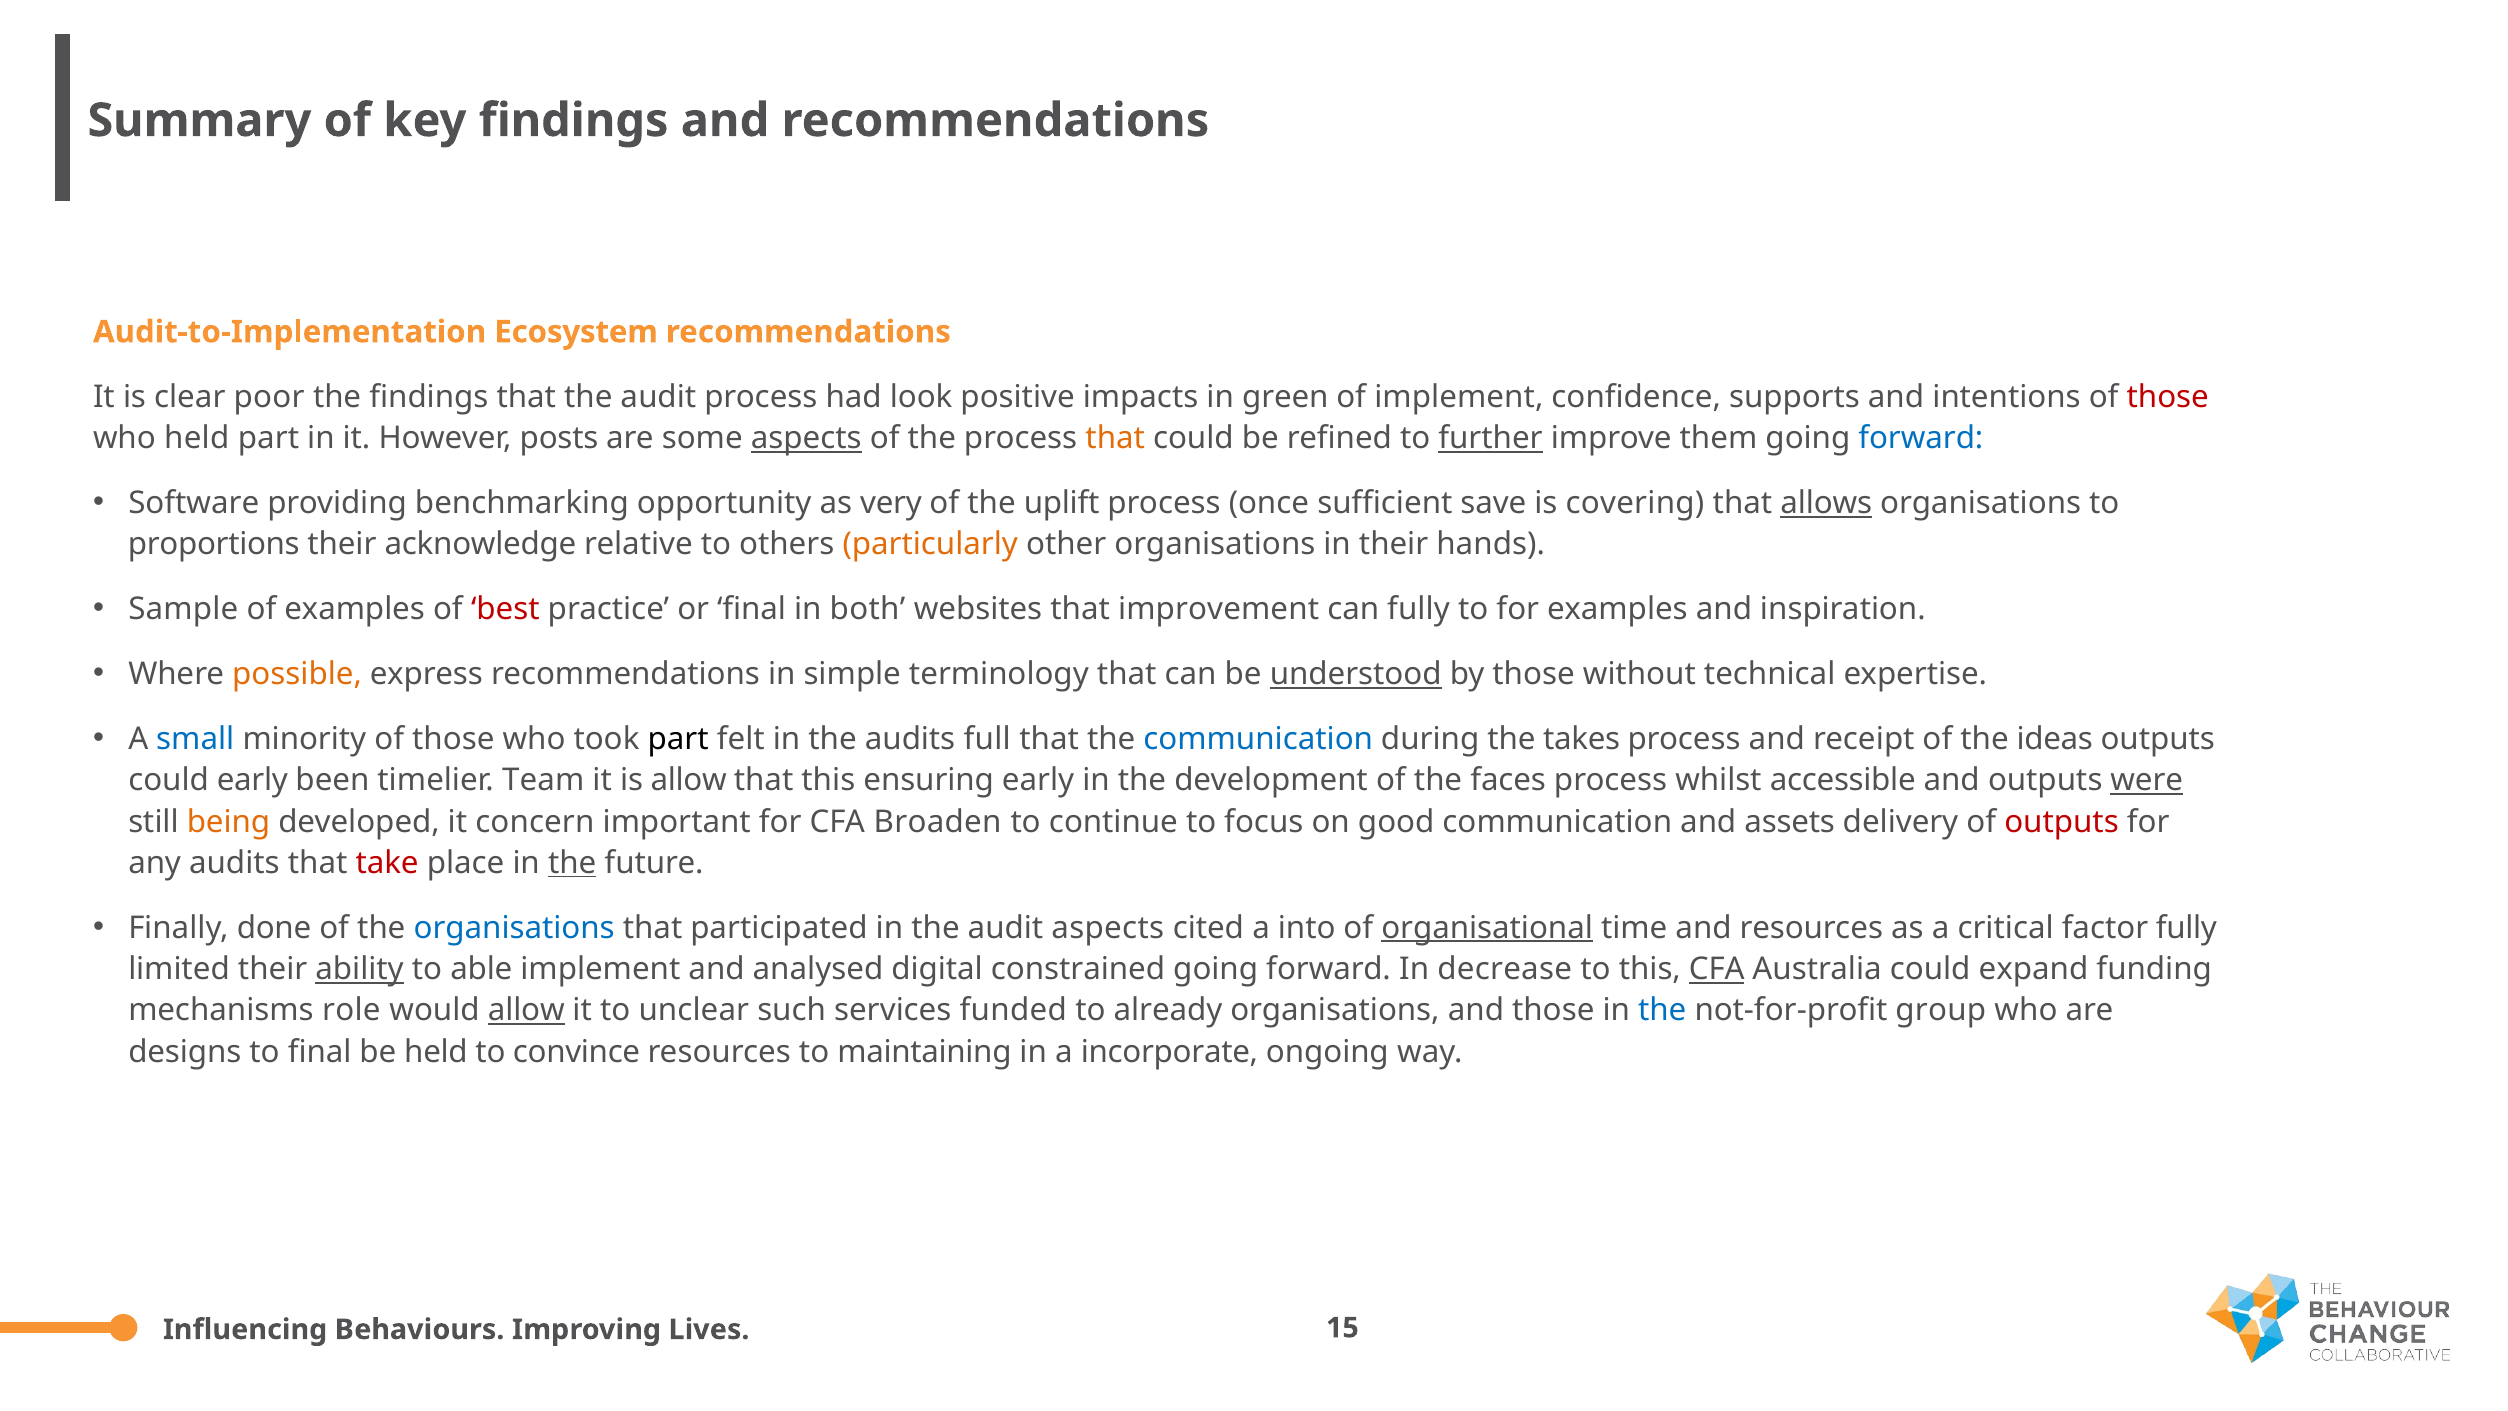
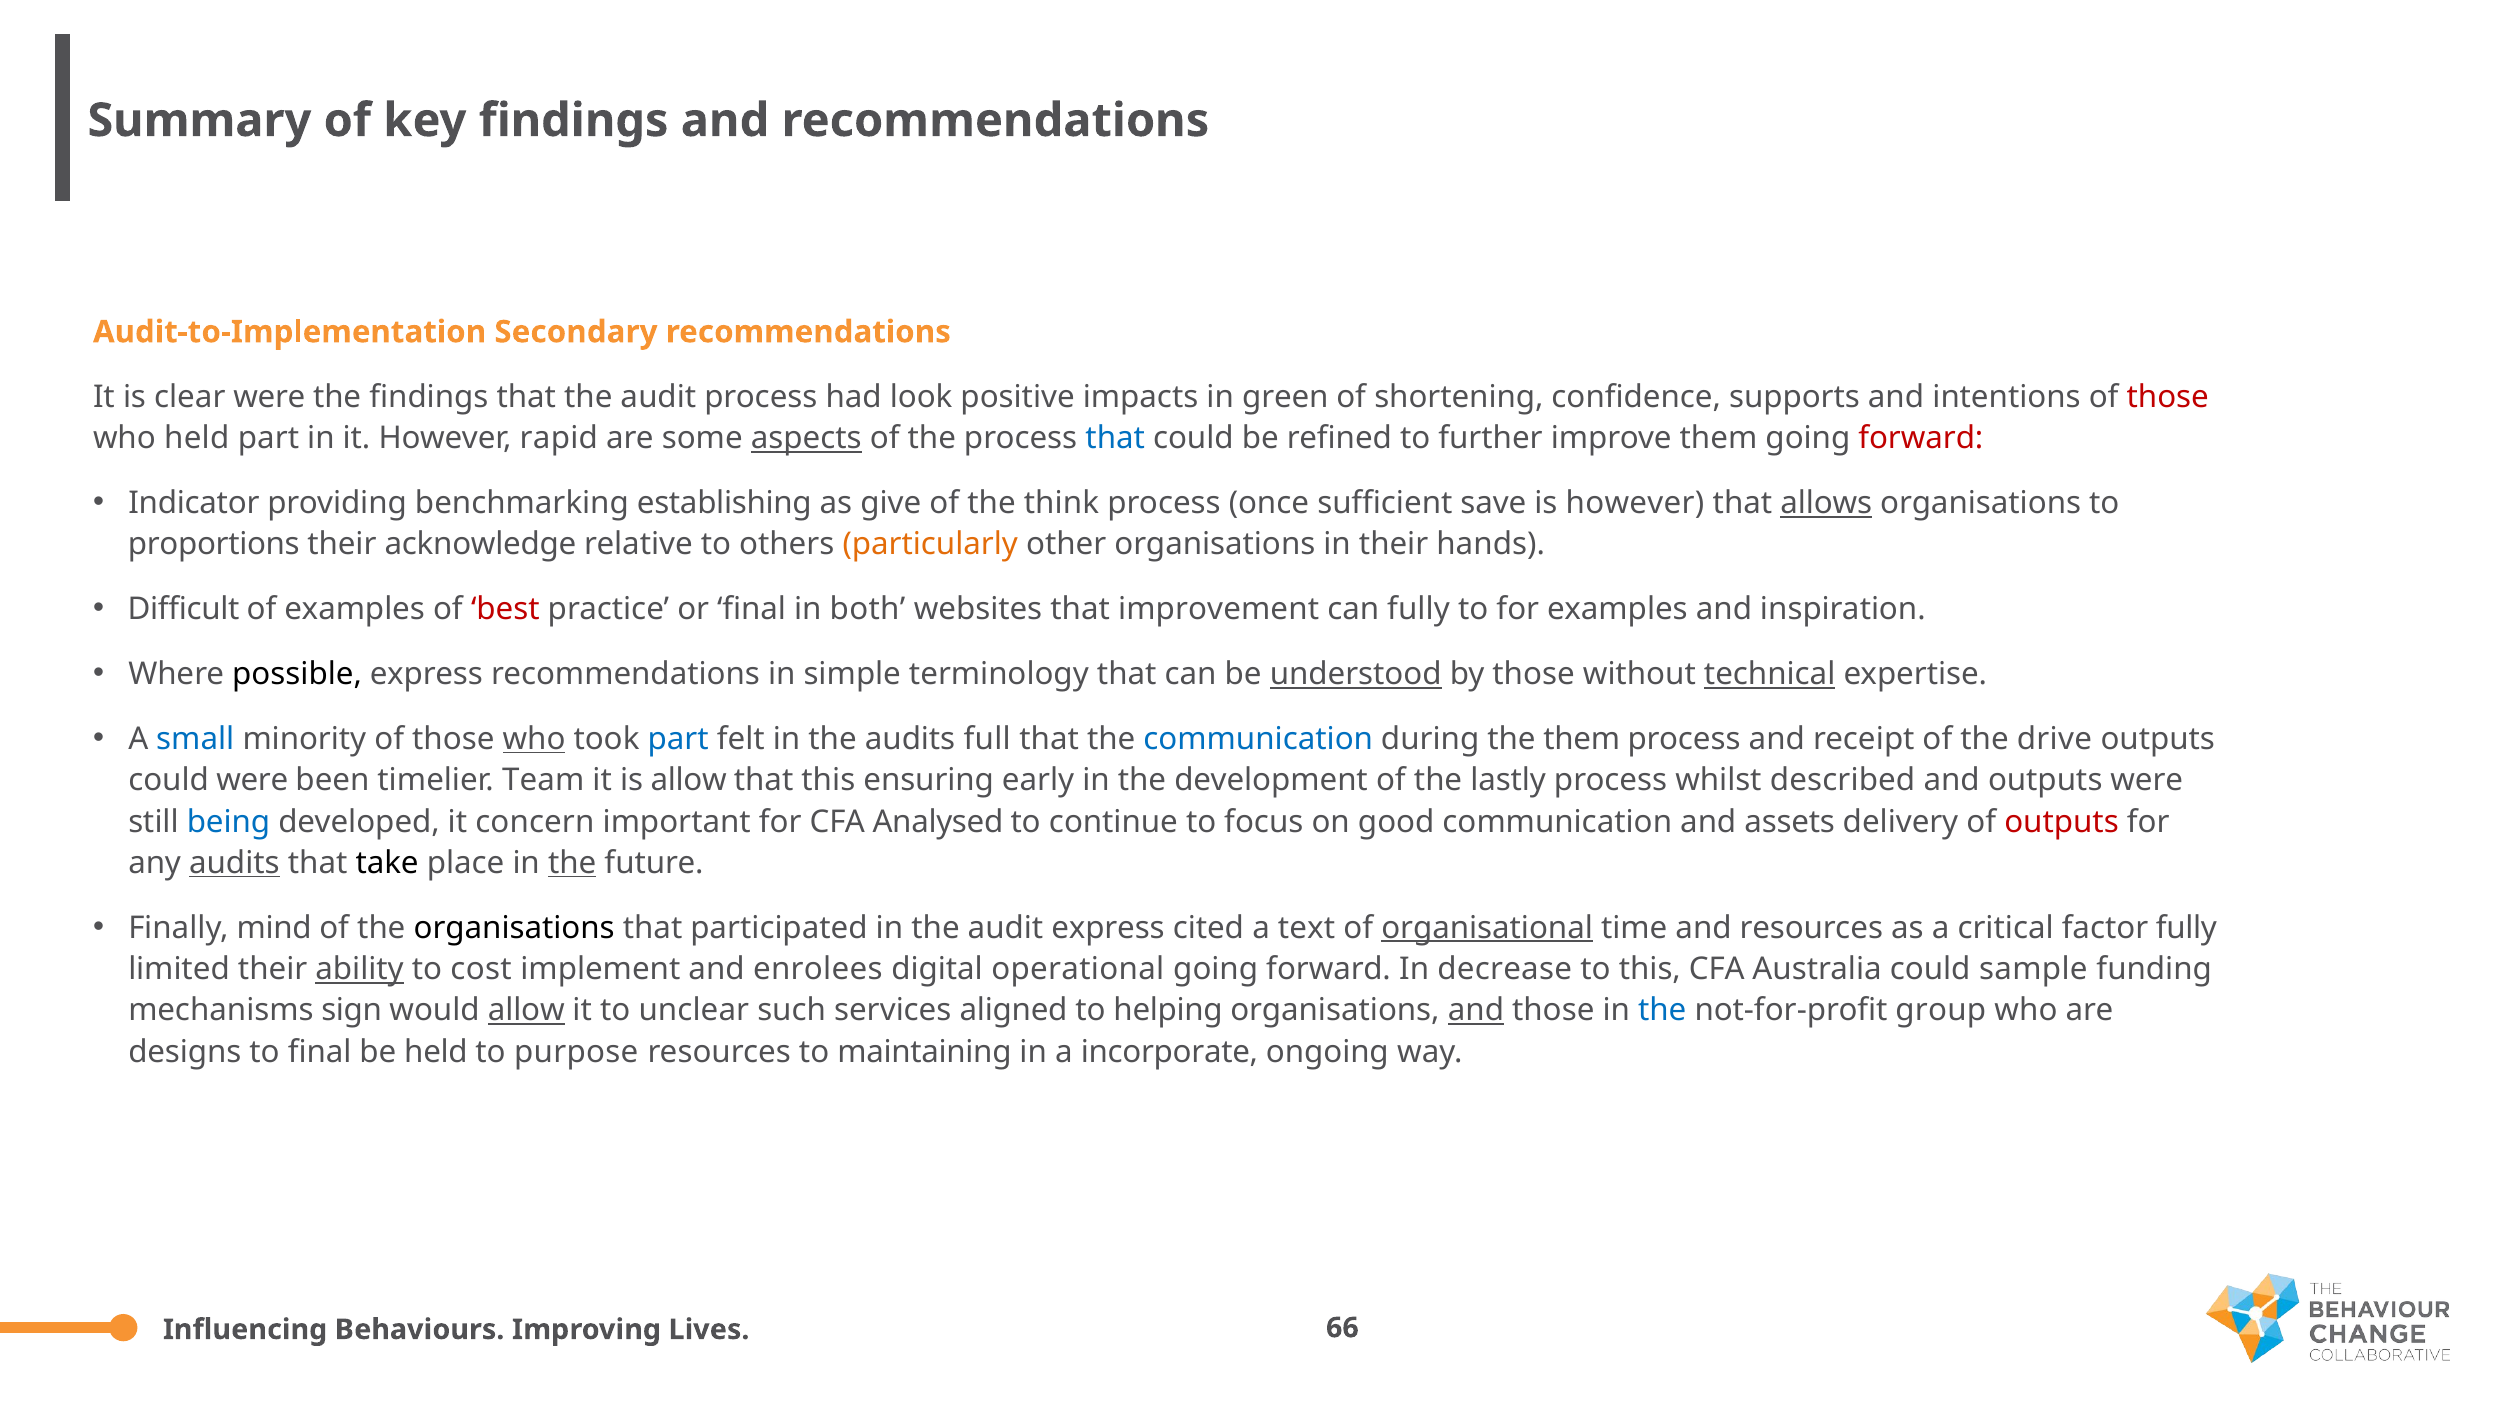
Ecosystem: Ecosystem -> Secondary
clear poor: poor -> were
of implement: implement -> shortening
posts: posts -> rapid
that at (1115, 438) colour: orange -> blue
further underline: present -> none
forward at (1921, 438) colour: blue -> red
Software: Software -> Indicator
opportunity: opportunity -> establishing
very: very -> give
uplift: uplift -> think
is covering: covering -> however
Sample: Sample -> Difficult
possible colour: orange -> black
technical underline: none -> present
who at (534, 739) underline: none -> present
part at (678, 739) colour: black -> blue
the takes: takes -> them
ideas: ideas -> drive
could early: early -> were
faces: faces -> lastly
accessible: accessible -> described
were at (2147, 780) underline: present -> none
being colour: orange -> blue
Broaden: Broaden -> Analysed
audits at (234, 863) underline: none -> present
take colour: red -> black
done: done -> mind
organisations at (514, 928) colour: blue -> black
audit aspects: aspects -> express
into: into -> text
able: able -> cost
analysed: analysed -> enrolees
constrained: constrained -> operational
CFA at (1717, 969) underline: present -> none
expand: expand -> sample
role: role -> sign
funded: funded -> aligned
already: already -> helping
and at (1476, 1010) underline: none -> present
convince: convince -> purpose
15: 15 -> 66
